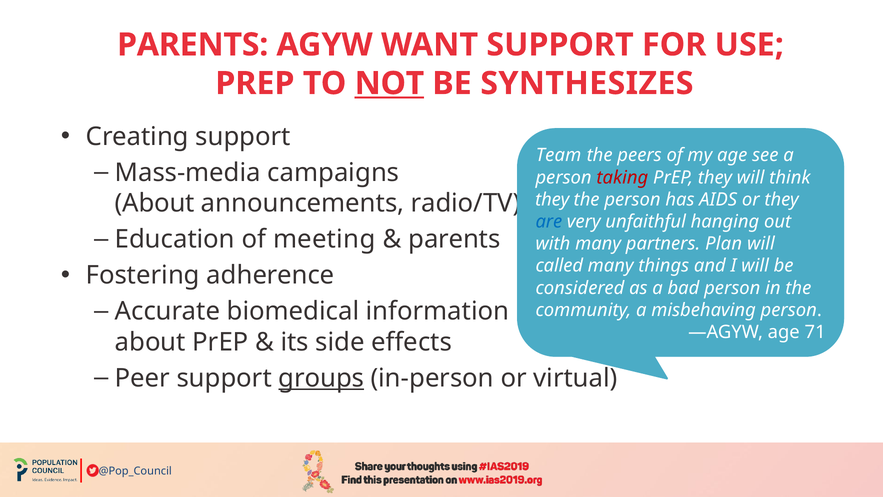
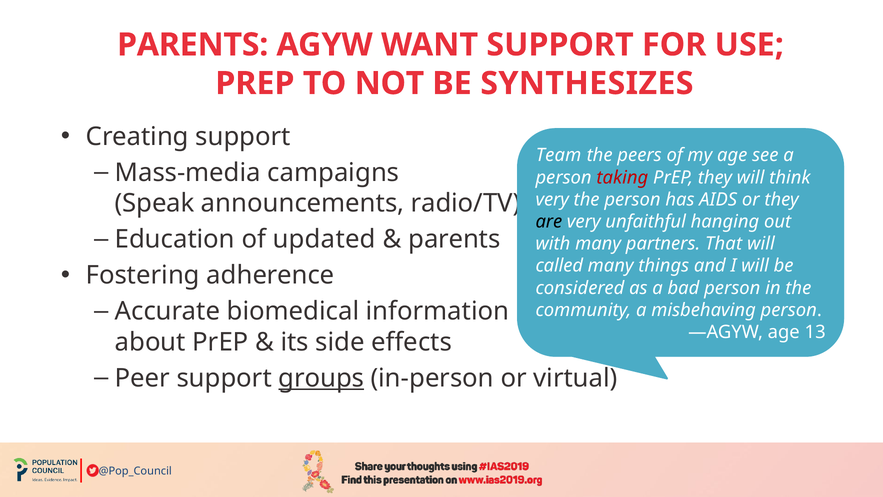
NOT underline: present -> none
they at (552, 199): they -> very
About at (155, 203): About -> Speak
are colour: blue -> black
meeting: meeting -> updated
Plan: Plan -> That
71: 71 -> 13
